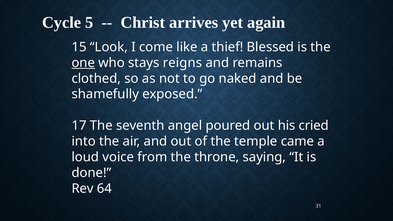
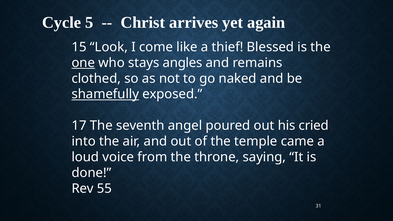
reigns: reigns -> angles
shamefully underline: none -> present
64: 64 -> 55
